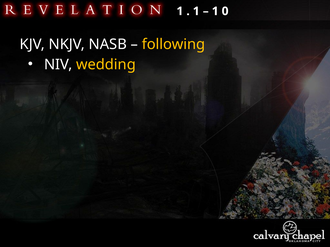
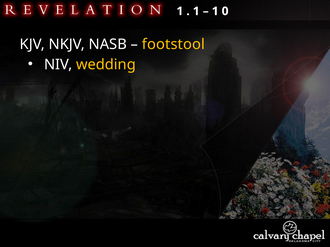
following: following -> footstool
